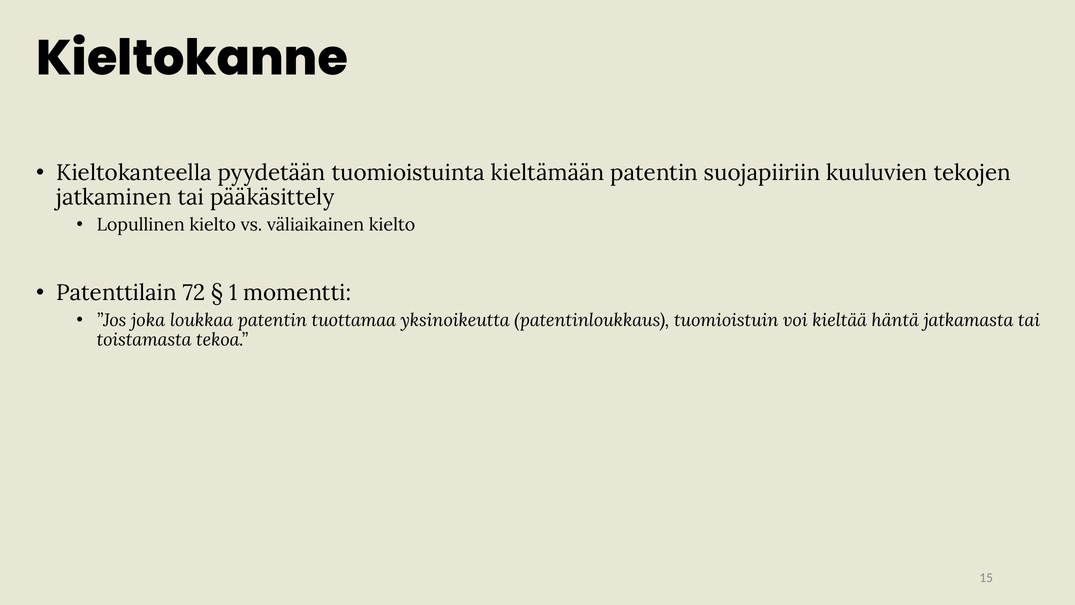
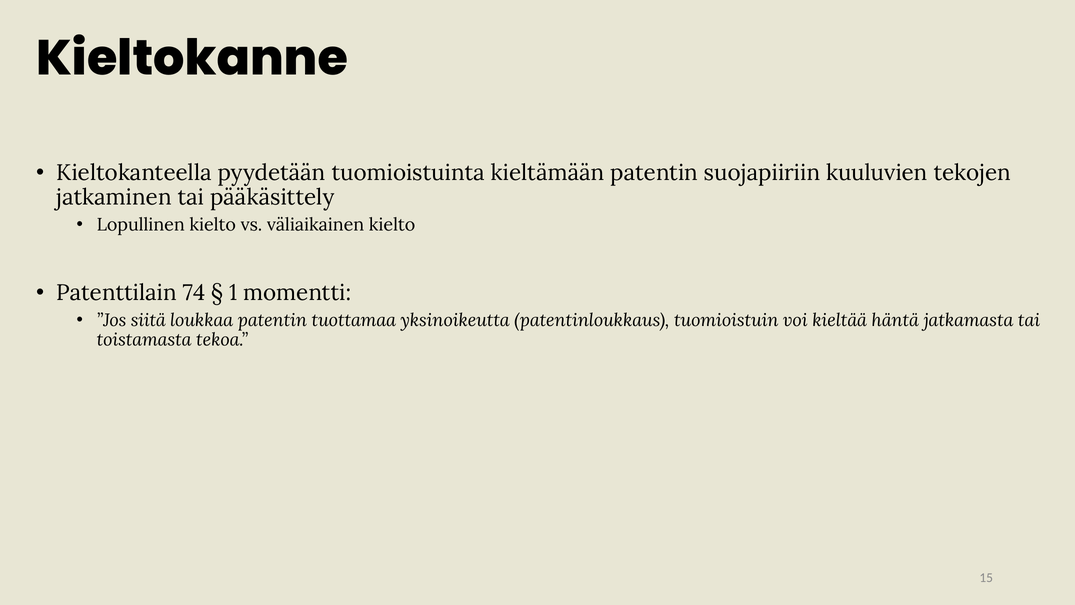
72: 72 -> 74
joka: joka -> siitä
